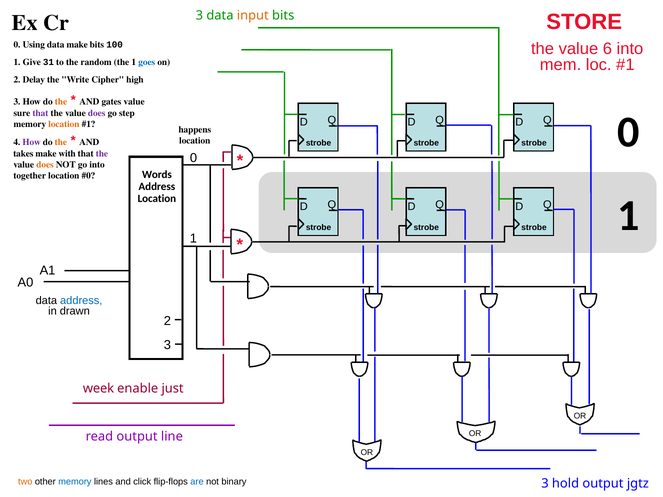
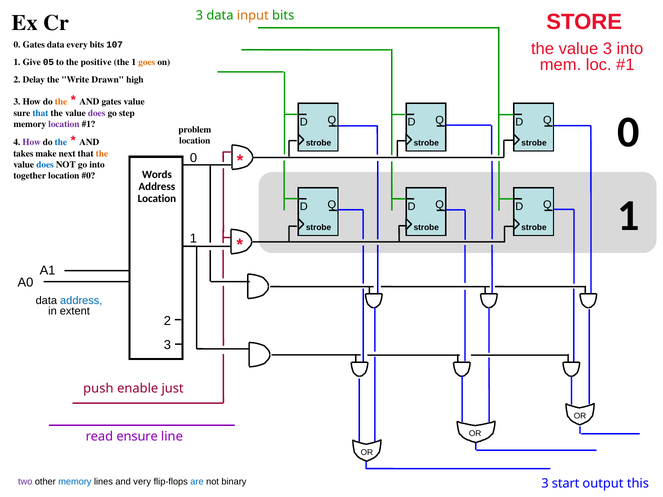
value 6: 6 -> 3
0 Using: Using -> Gates
data make: make -> every
100: 100 -> 107
31: 31 -> 05
random: random -> positive
goes colour: blue -> orange
Cipher: Cipher -> Drawn
that at (40, 113) colour: purple -> blue
location at (64, 124) colour: orange -> purple
happens: happens -> problem
the at (61, 142) colour: orange -> blue
with: with -> next
the at (102, 154) colour: purple -> orange
does at (45, 165) colour: orange -> blue
drawn: drawn -> extent
week: week -> push
read output: output -> ensure
two colour: orange -> purple
click: click -> very
hold: hold -> start
jgtz: jgtz -> this
